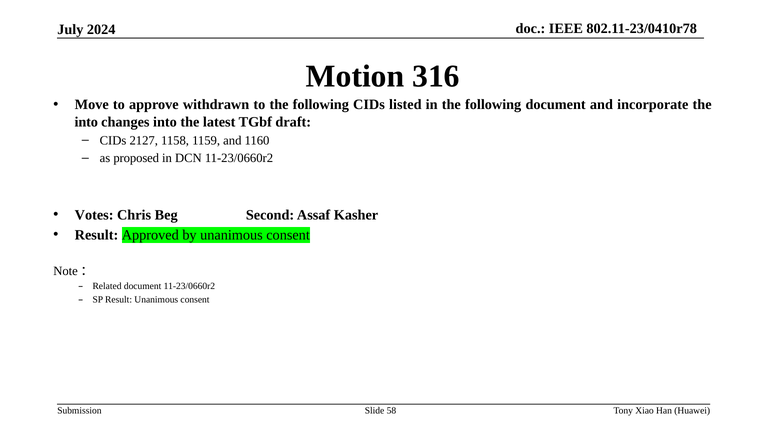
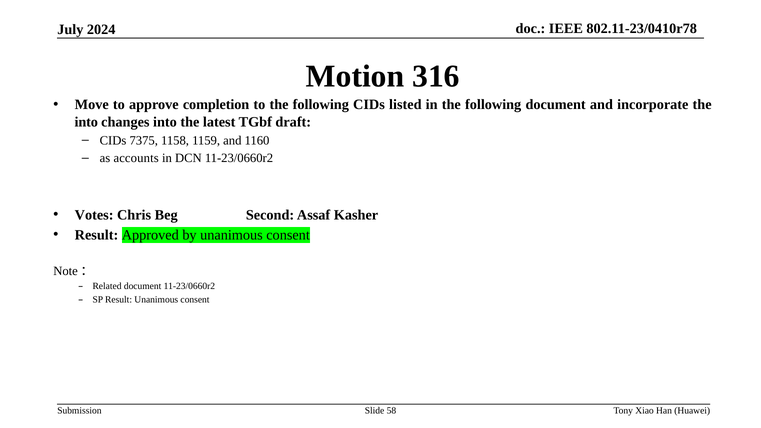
withdrawn: withdrawn -> completion
2127: 2127 -> 7375
proposed: proposed -> accounts
